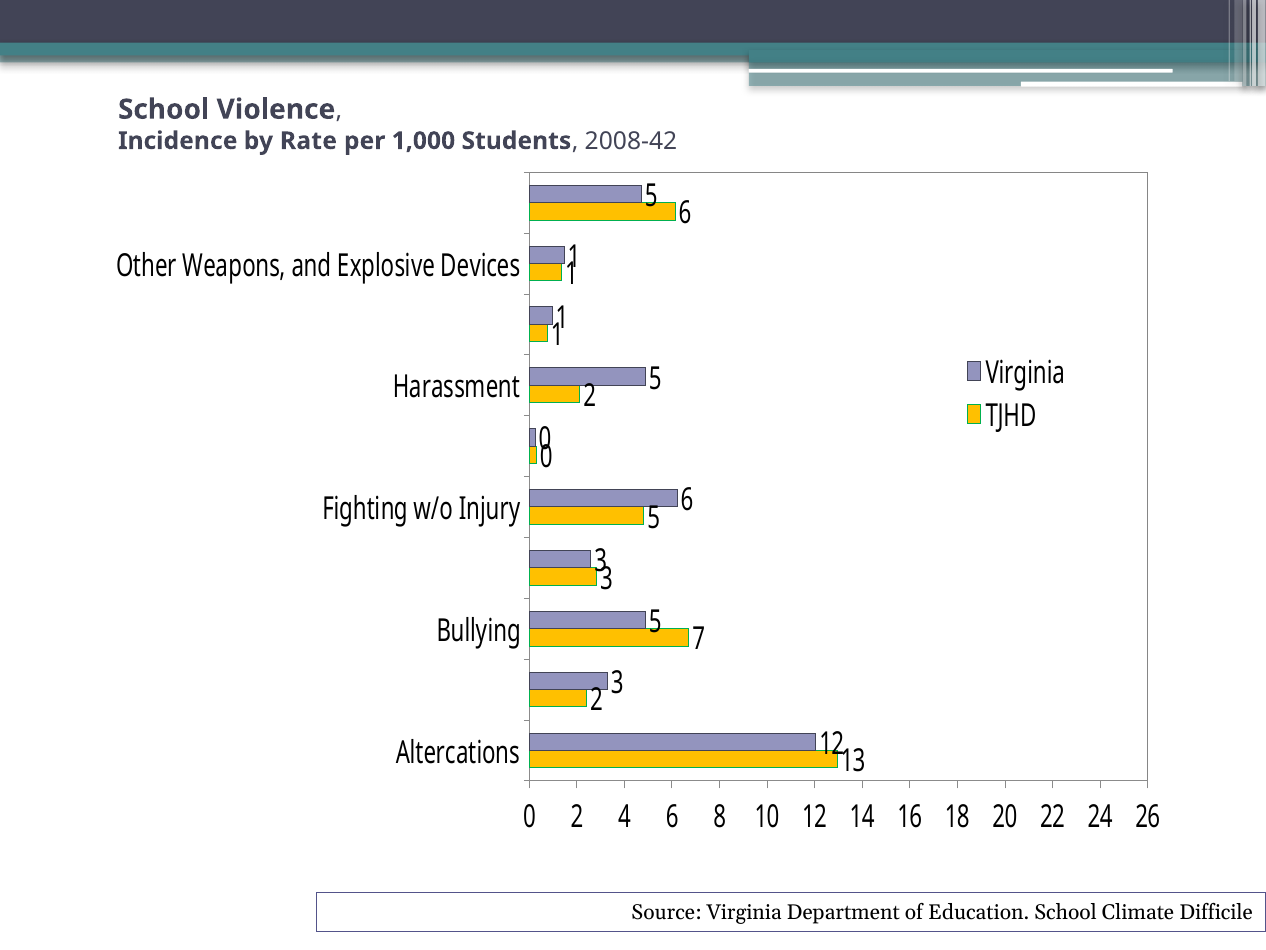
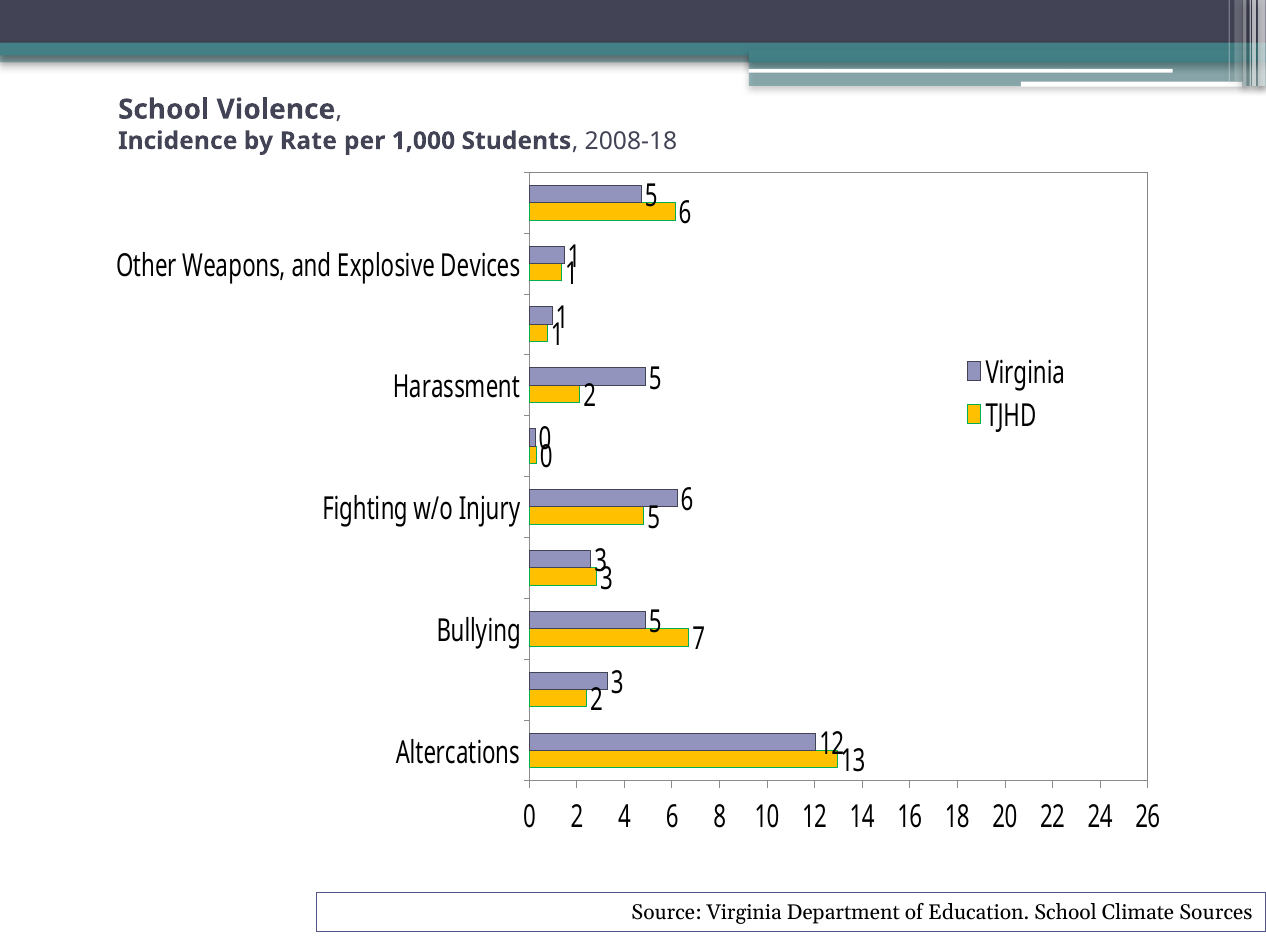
2008-42: 2008-42 -> 2008-18
Difficile: Difficile -> Sources
